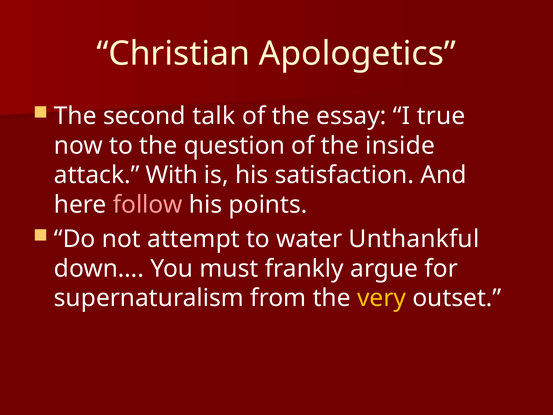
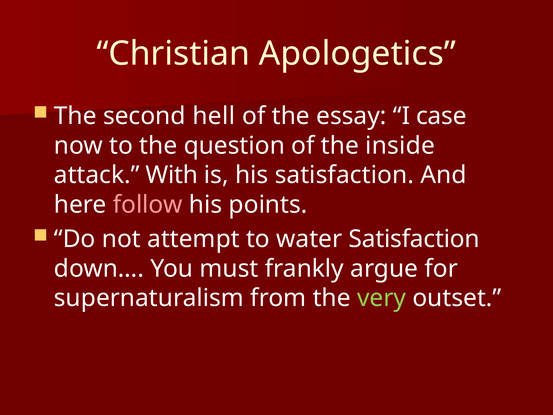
talk: talk -> hell
true: true -> case
water Unthankful: Unthankful -> Satisfaction
very colour: yellow -> light green
